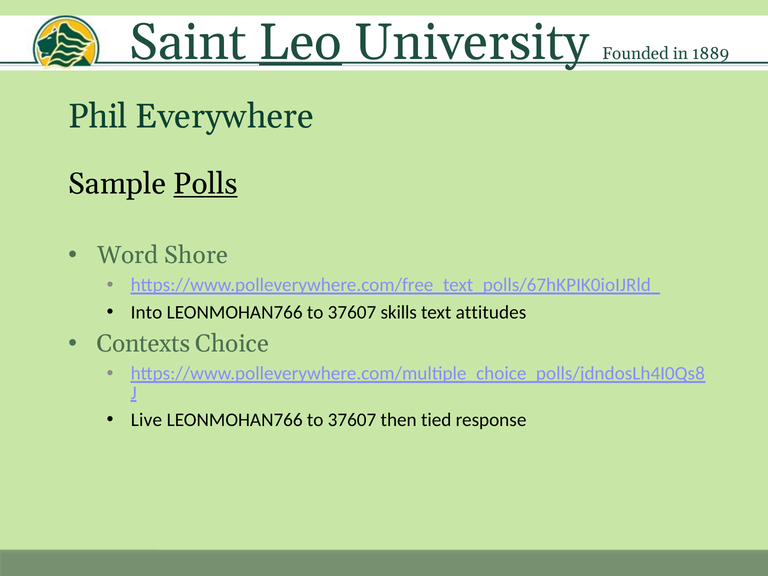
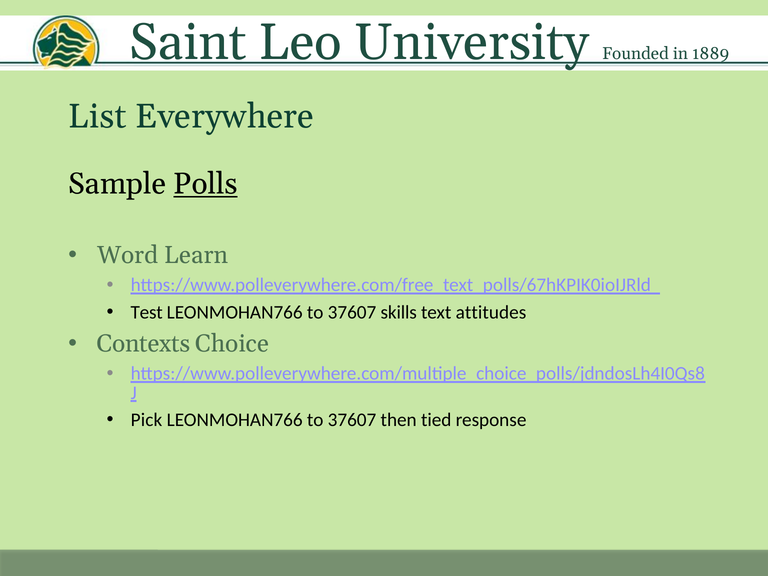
Leo underline: present -> none
Phil: Phil -> List
Shore: Shore -> Learn
Into: Into -> Test
Live: Live -> Pick
